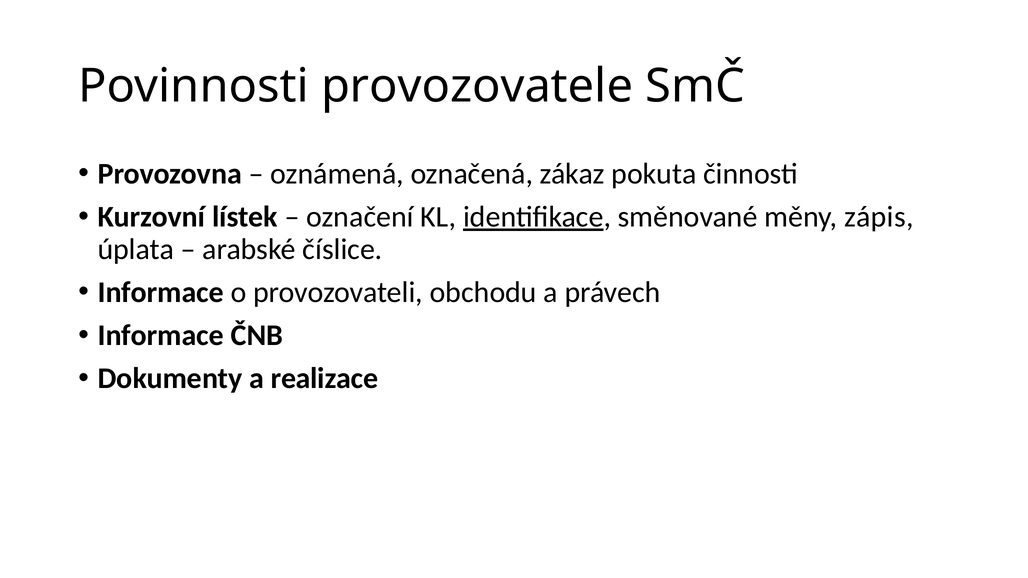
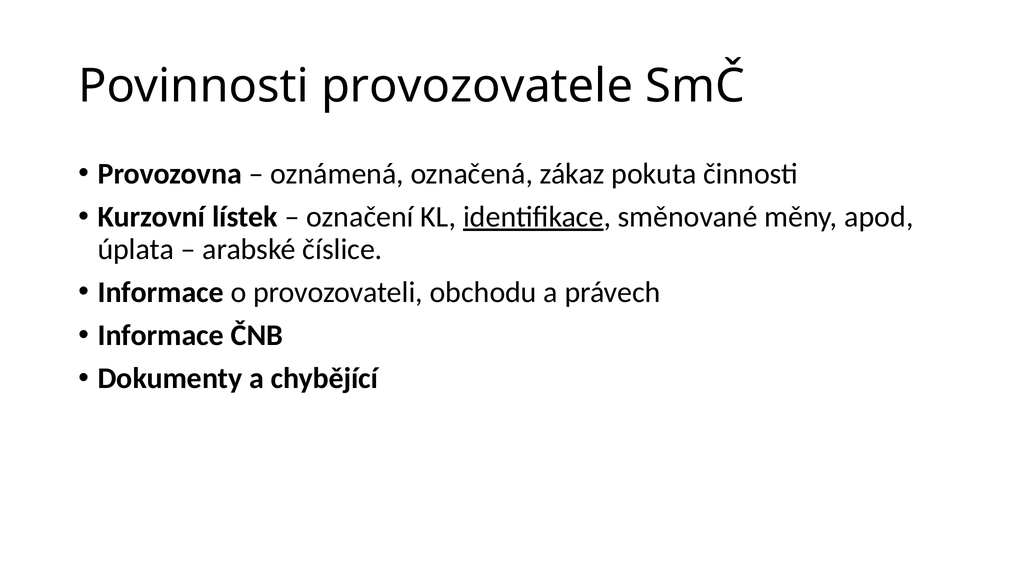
zápis: zápis -> apod
realizace: realizace -> chybějící
